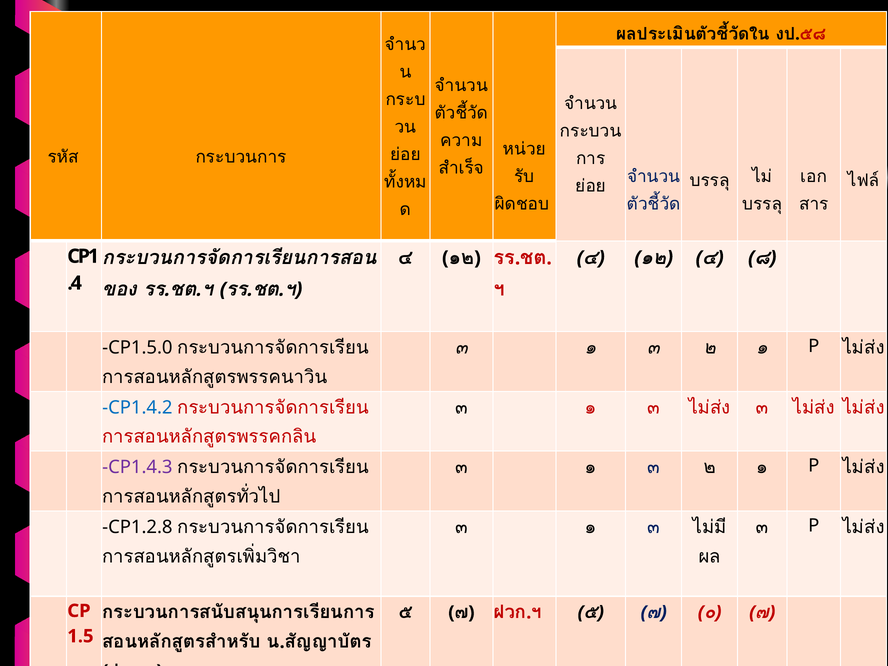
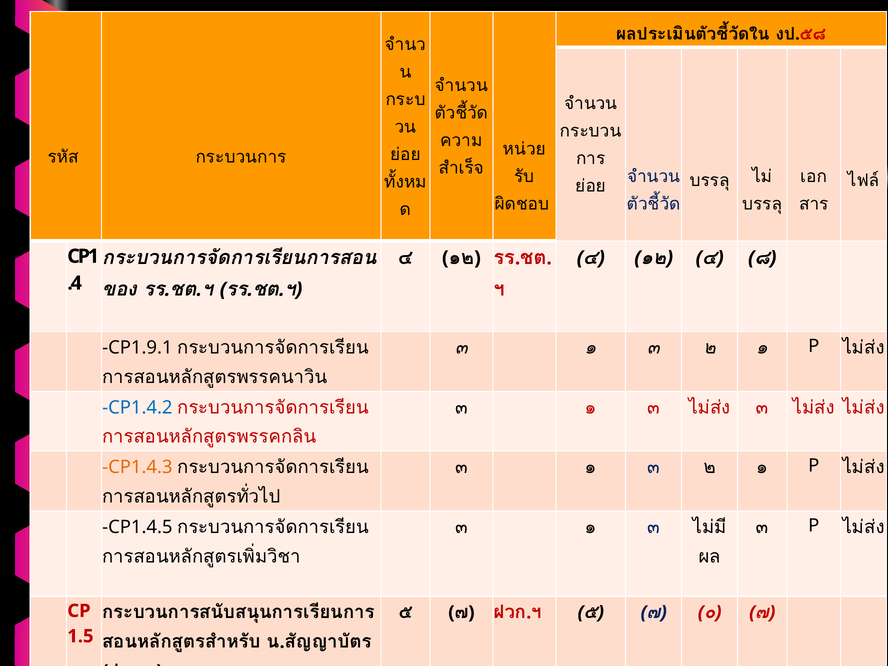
CP1.5.0: CP1.5.0 -> CP1.9.1
CP1.4.3 colour: purple -> orange
CP1.2.8: CP1.2.8 -> CP1.4.5
